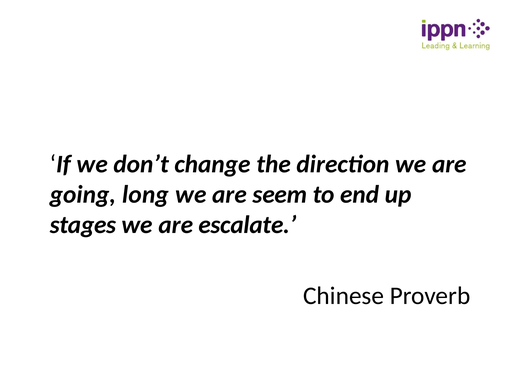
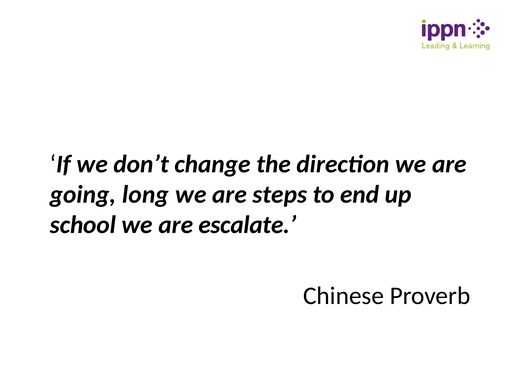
seem: seem -> steps
stages: stages -> school
